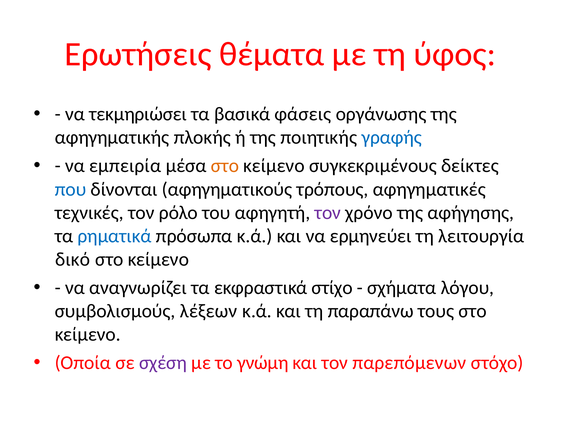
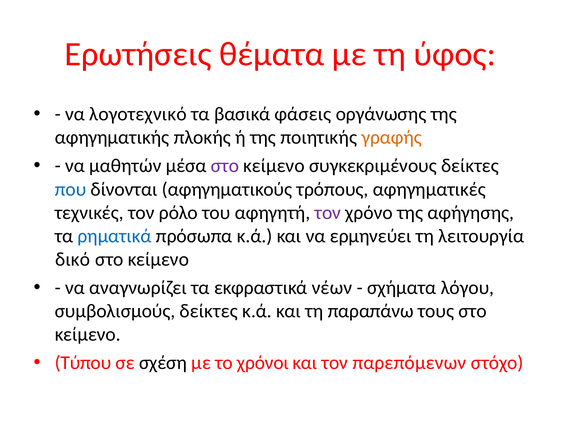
τεκμηριώσει: τεκμηριώσει -> λογοτεχνικό
γραφής colour: blue -> orange
εμπειρία: εμπειρία -> μαθητών
στο at (225, 166) colour: orange -> purple
στίχο: στίχο -> νέων
συμβολισμούς λέξεων: λέξεων -> δείκτες
Οποία: Οποία -> Τύπου
σχέση colour: purple -> black
γνώμη: γνώμη -> χρόνοι
